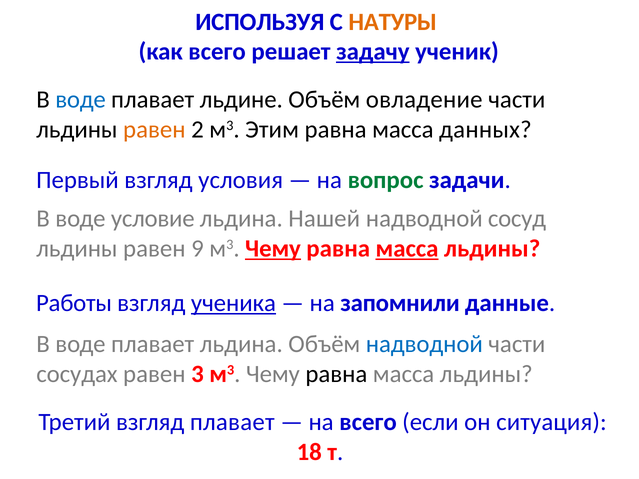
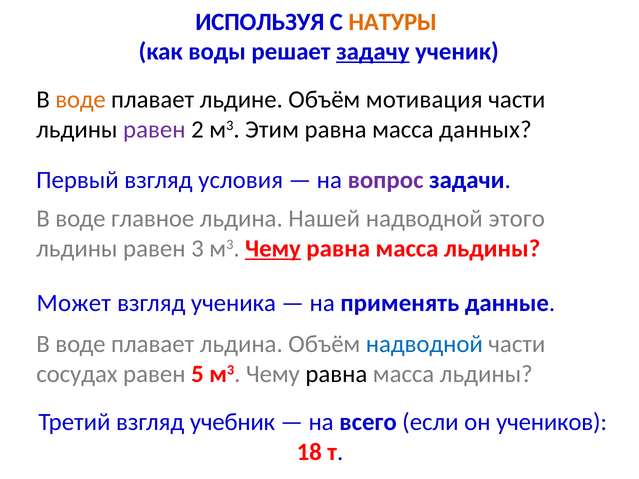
как всего: всего -> воды
воде at (81, 100) colour: blue -> orange
овладение: овладение -> мотивация
равен at (154, 130) colour: orange -> purple
вопрос colour: green -> purple
условие: условие -> главное
сосуд: сосуд -> этого
9: 9 -> 3
масса at (407, 249) underline: present -> none
Работы: Работы -> Может
ученика underline: present -> none
запомнили: запомнили -> применять
3: 3 -> 5
взгляд плавает: плавает -> учебник
ситуация: ситуация -> учеников
